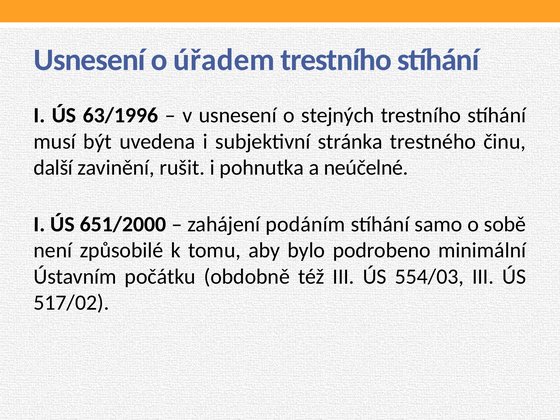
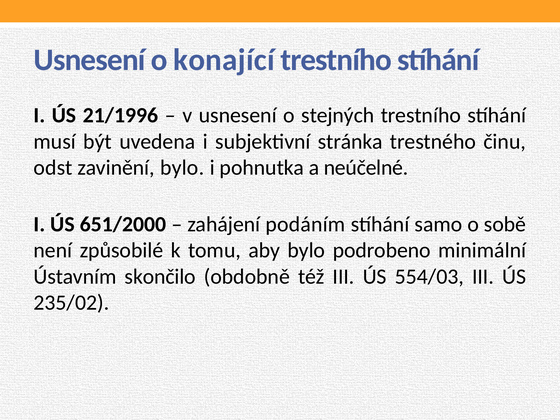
úřadem: úřadem -> konající
63/1996: 63/1996 -> 21/1996
další: další -> odst
zavinění rušit: rušit -> bylo
počátku: počátku -> skončilo
517/02: 517/02 -> 235/02
